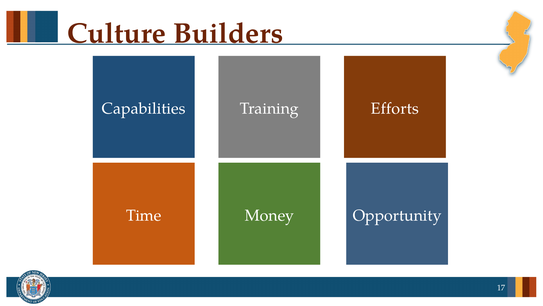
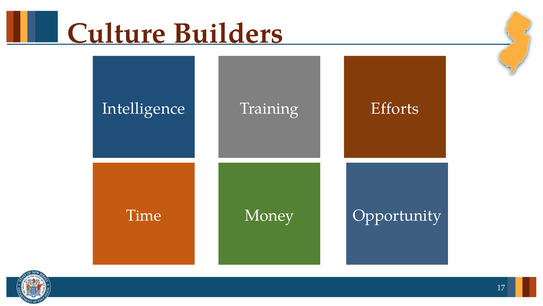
Capabilities: Capabilities -> Intelligence
